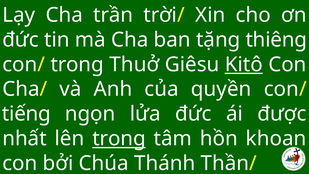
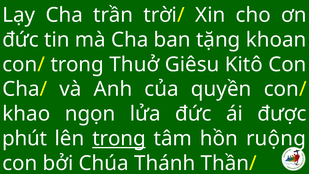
thiêng: thiêng -> khoan
Kitô underline: present -> none
tiếng: tiếng -> khao
nhất: nhất -> phút
khoan: khoan -> ruộng
